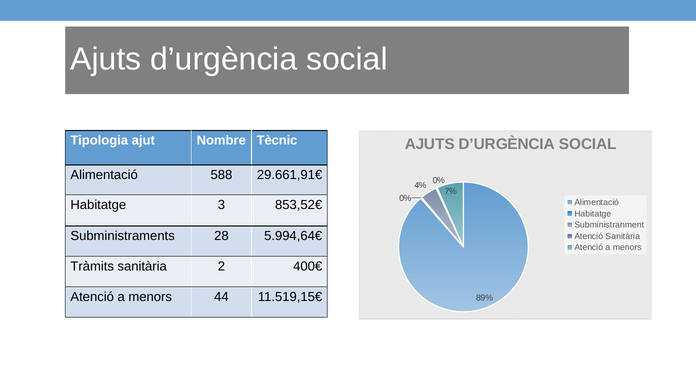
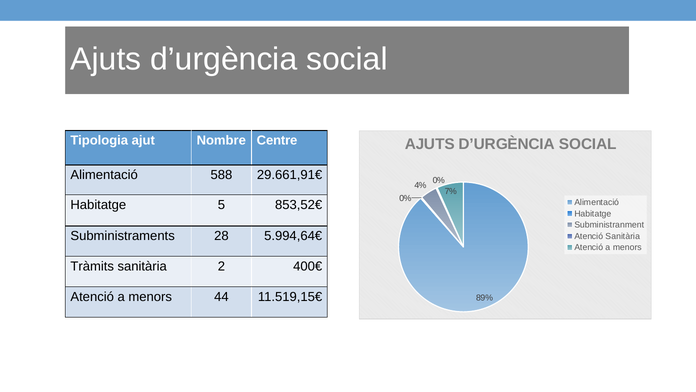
Tècnic: Tècnic -> Centre
3: 3 -> 5
